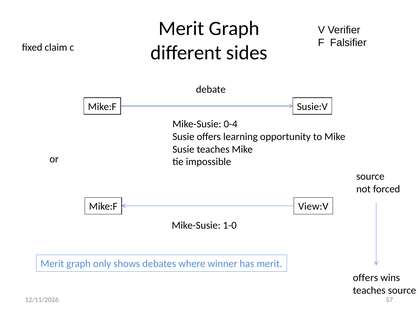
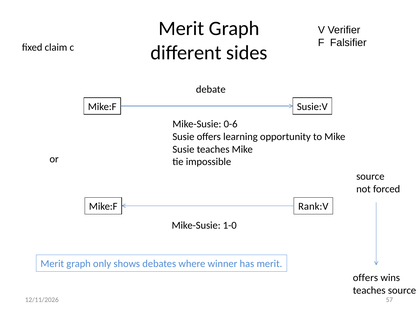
0-4: 0-4 -> 0-6
View:V: View:V -> Rank:V
